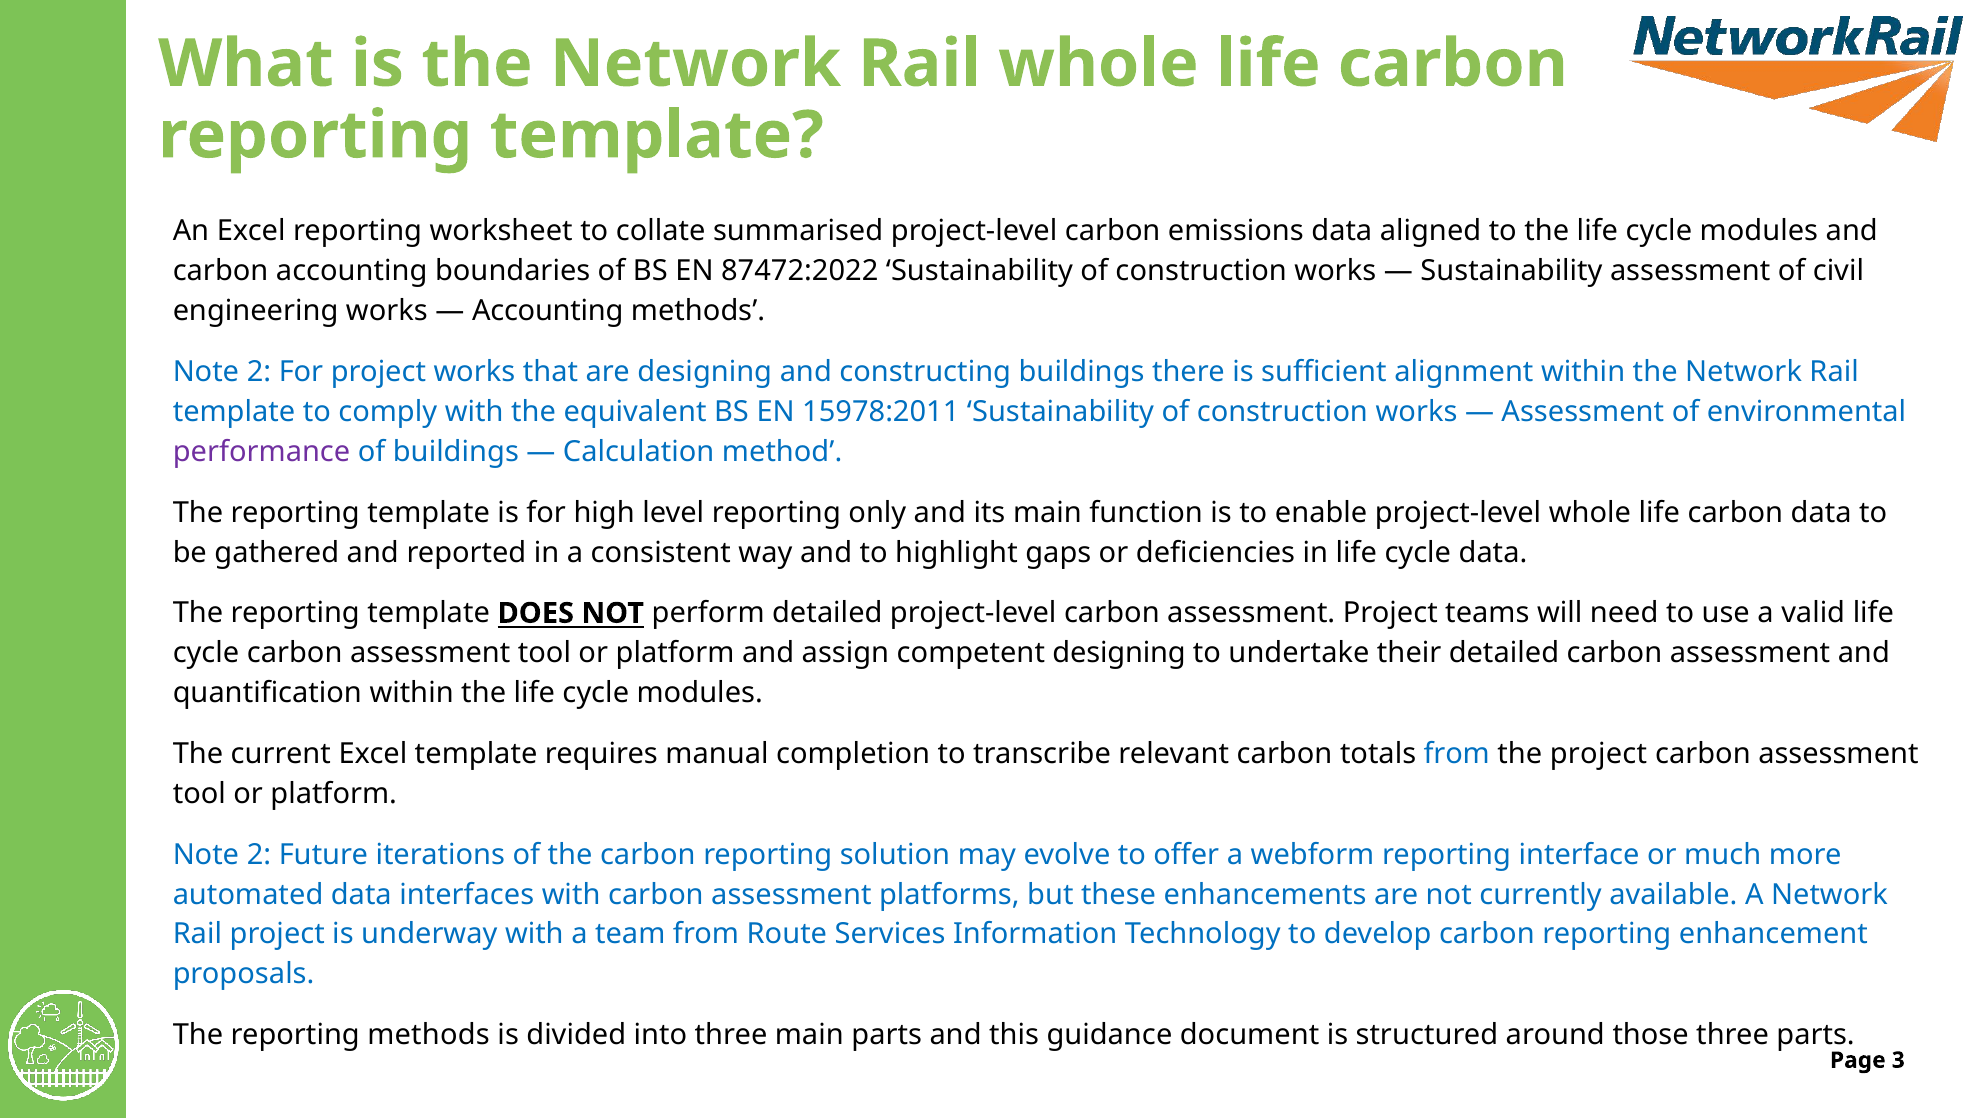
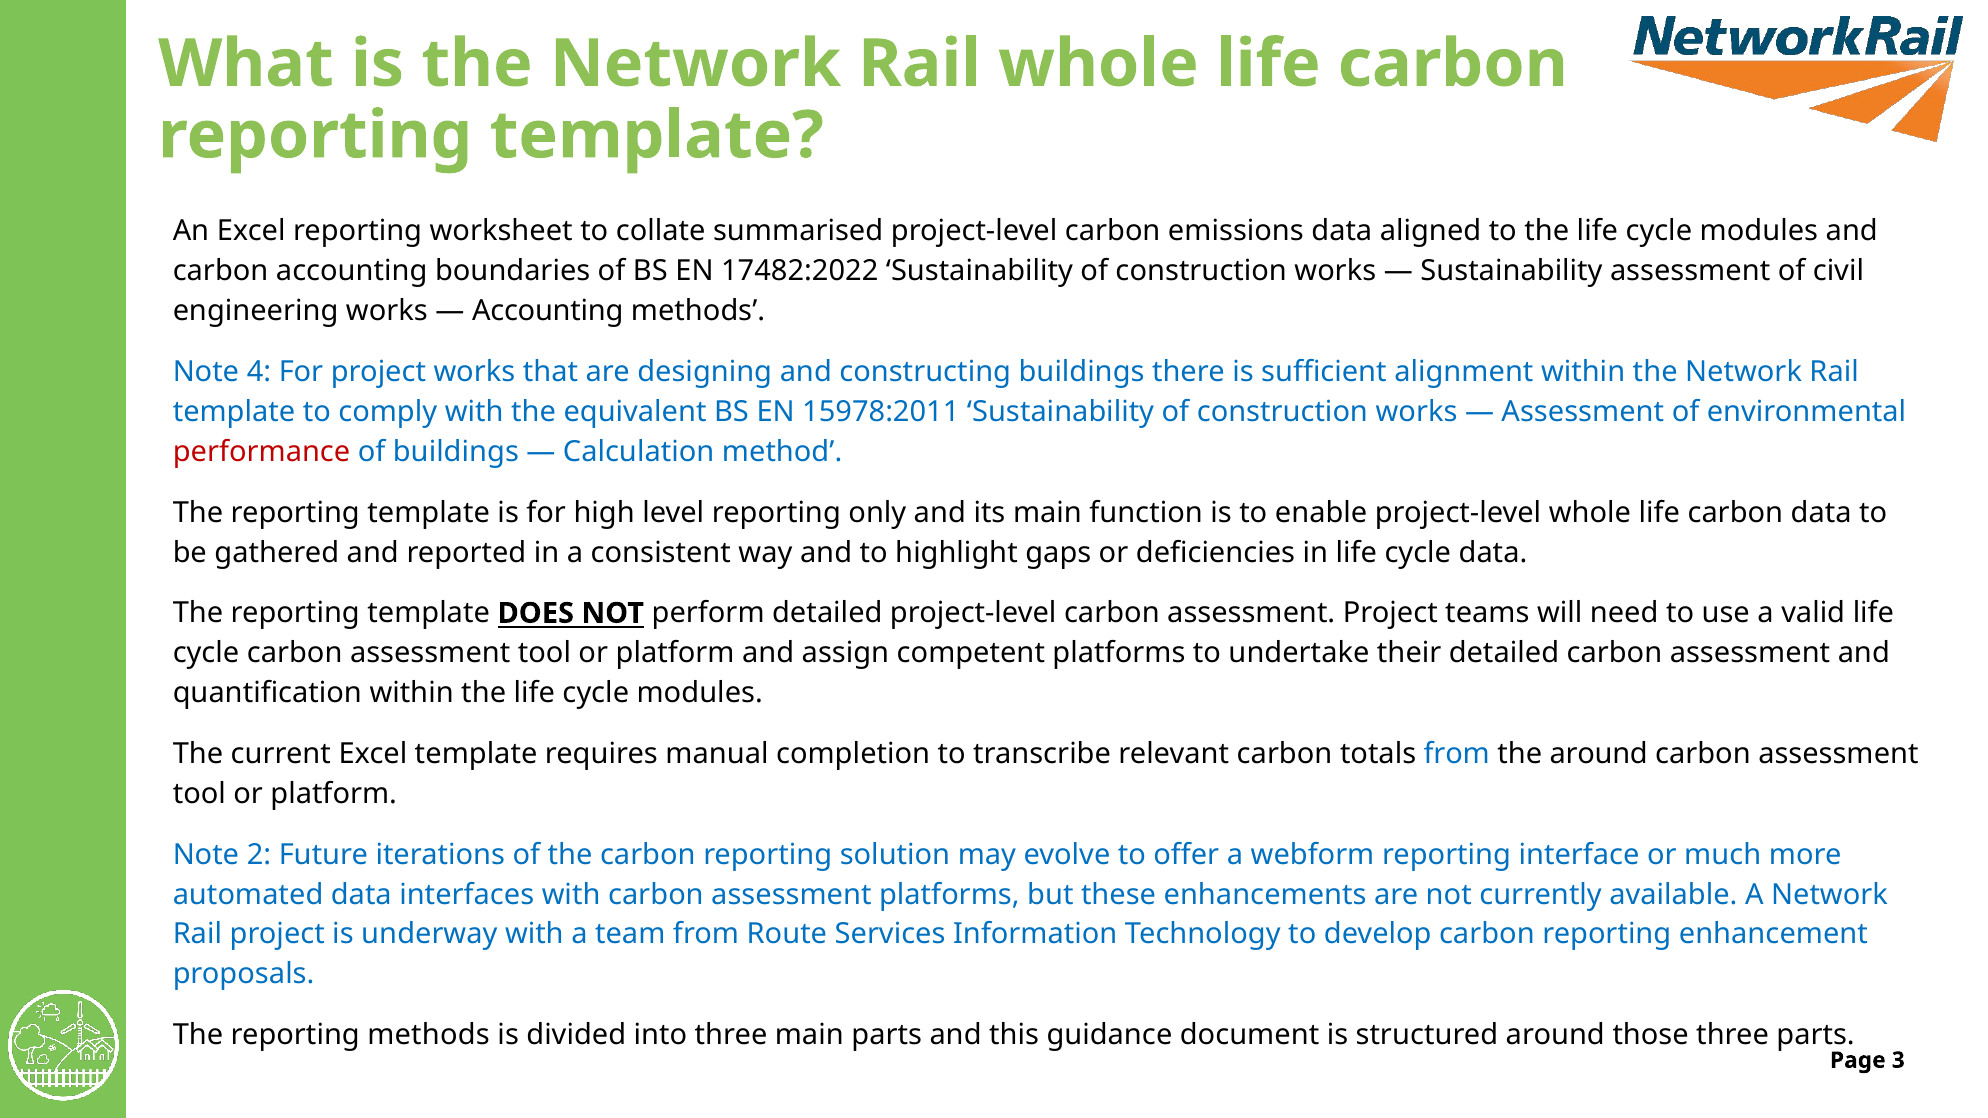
87472:2022: 87472:2022 -> 17482:2022
2 at (259, 372): 2 -> 4
performance colour: purple -> red
competent designing: designing -> platforms
the project: project -> around
